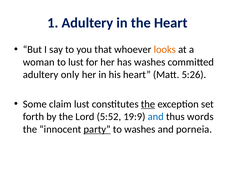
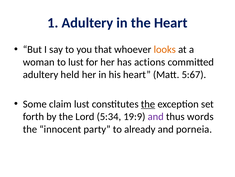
has washes: washes -> actions
only: only -> held
5:26: 5:26 -> 5:67
5:52: 5:52 -> 5:34
and at (156, 116) colour: blue -> purple
party underline: present -> none
to washes: washes -> already
